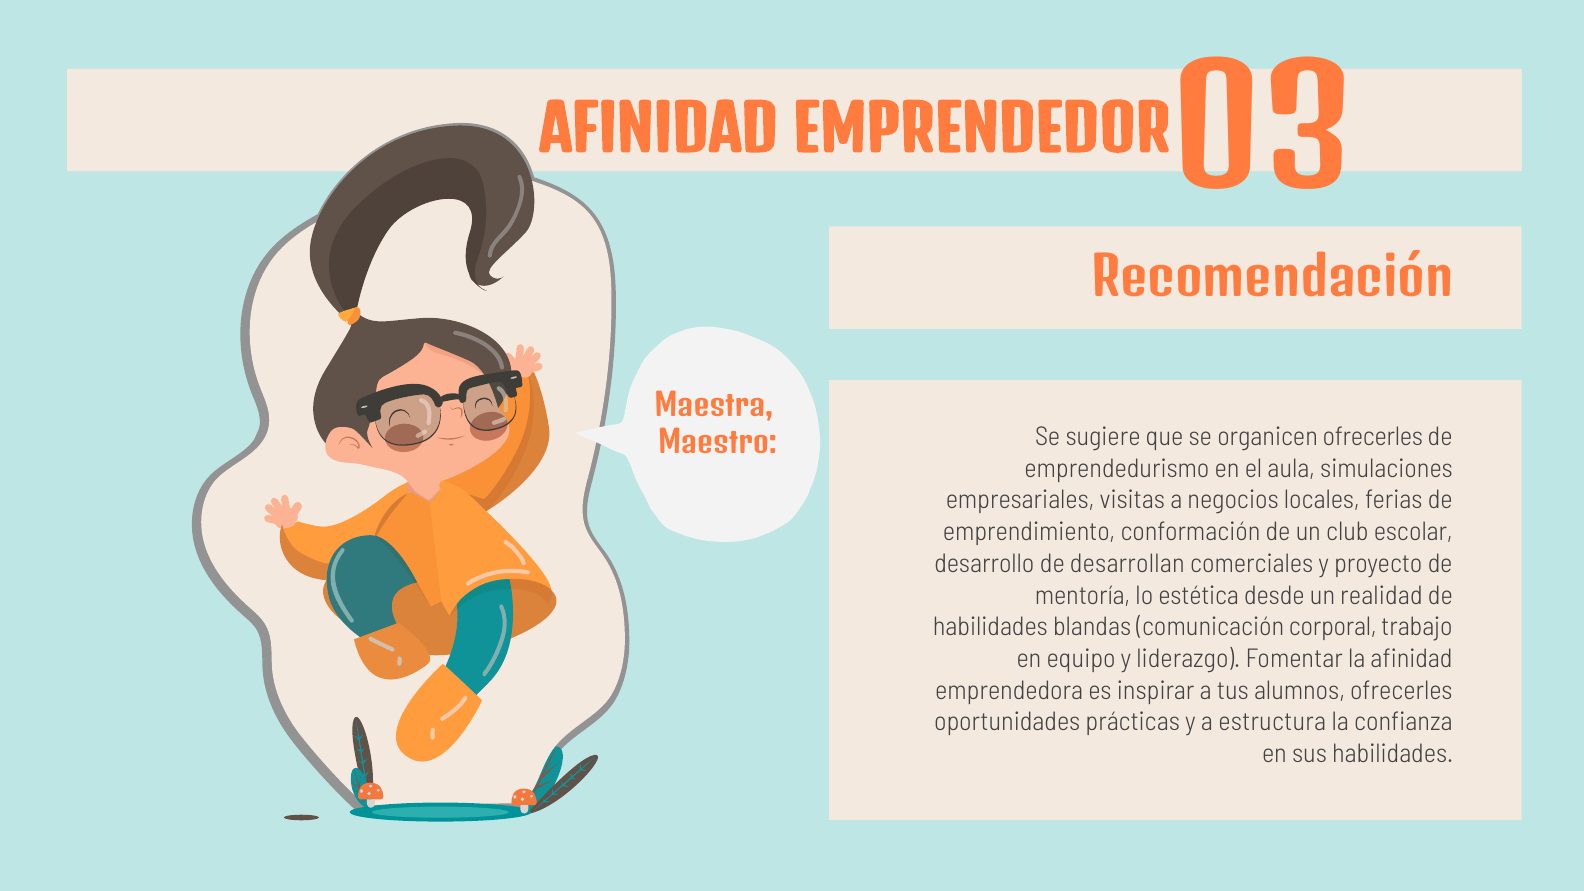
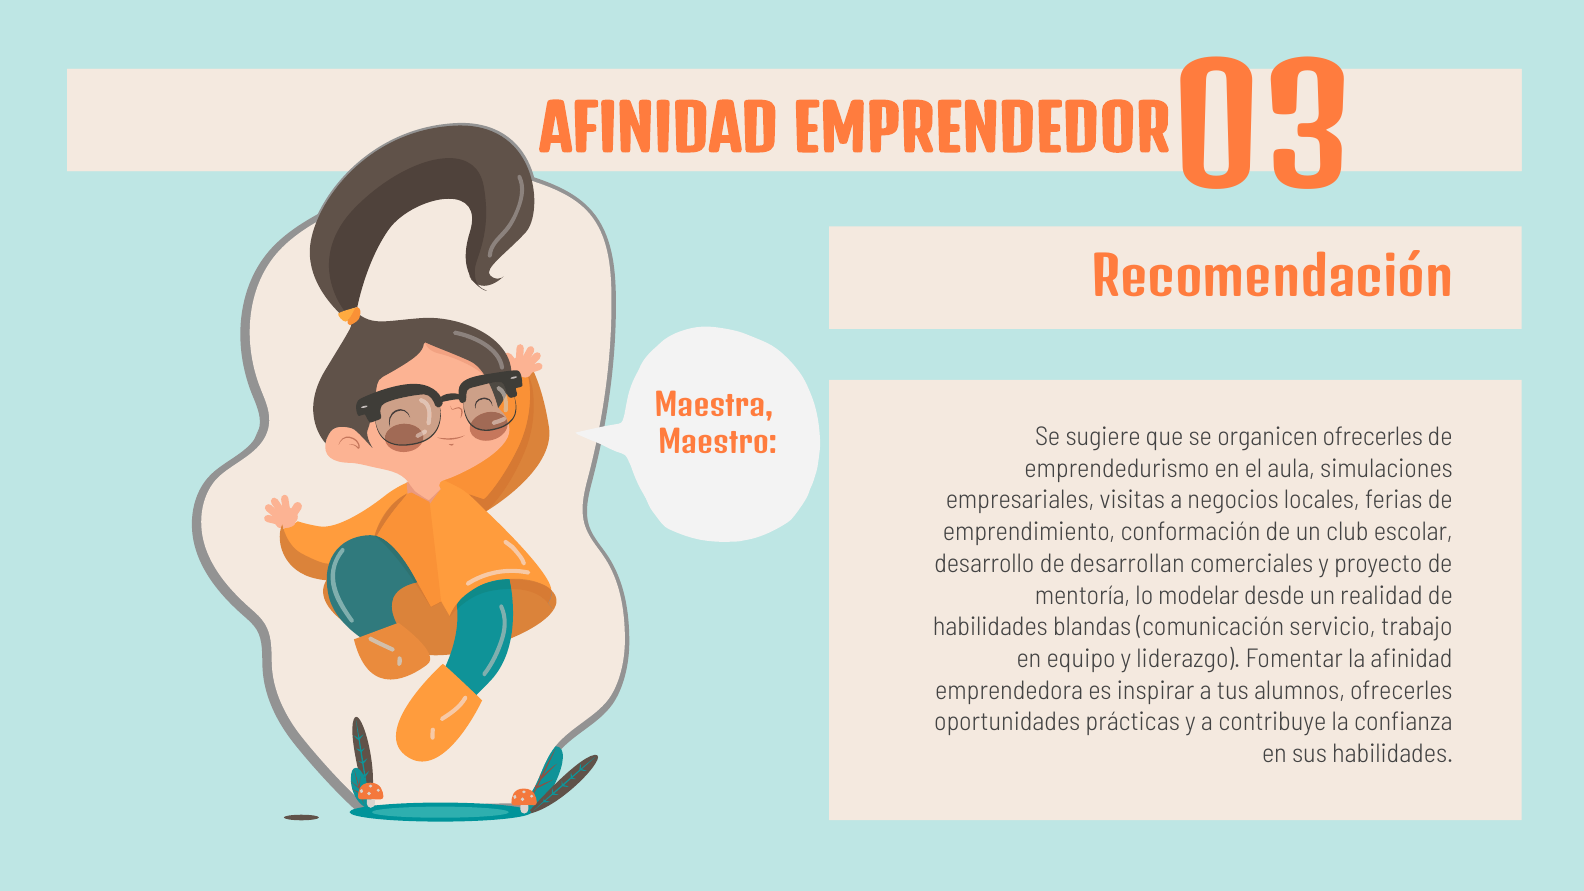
estética: estética -> modelar
corporal: corporal -> servicio
estructura: estructura -> contribuye
